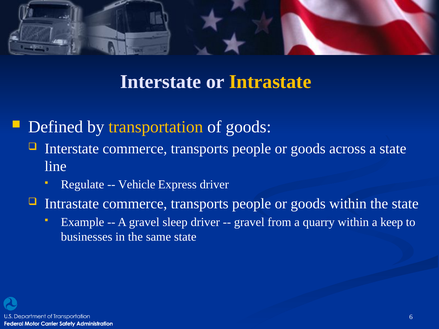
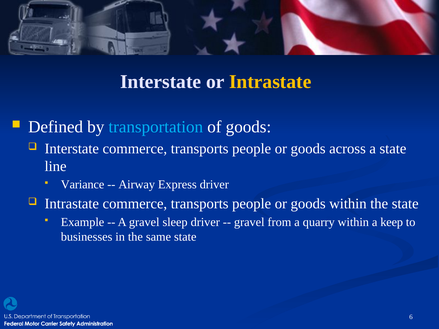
transportation colour: yellow -> light blue
Regulate: Regulate -> Variance
Vehicle: Vehicle -> Airway
